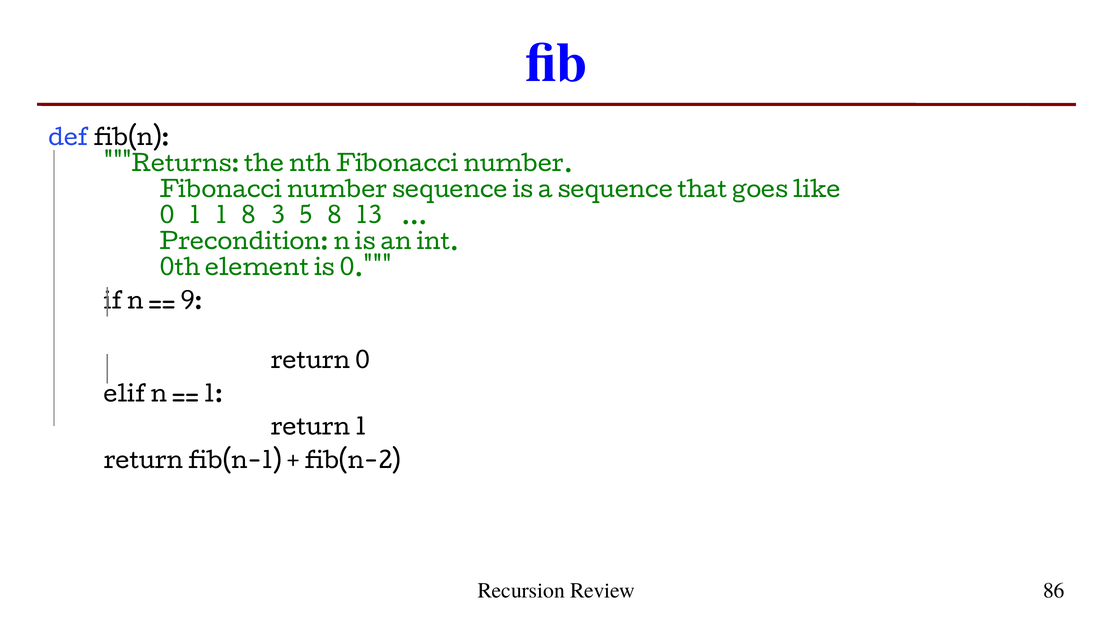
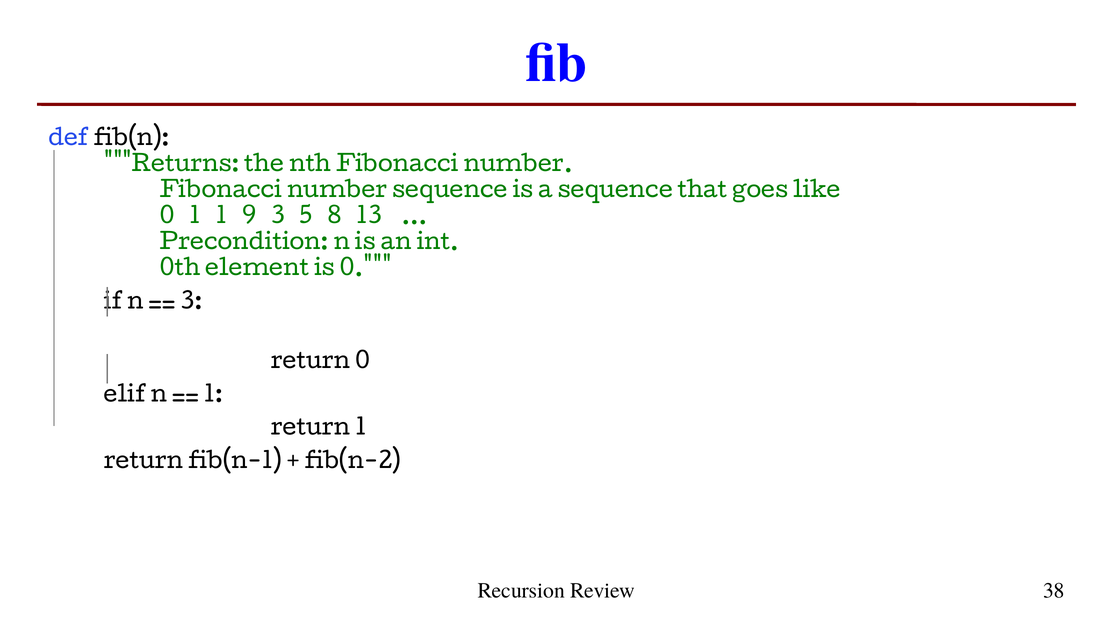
1 8: 8 -> 9
9 at (191, 302): 9 -> 3
86: 86 -> 38
